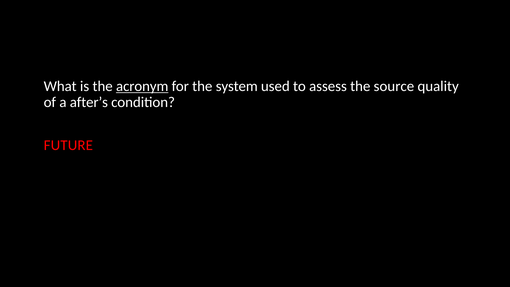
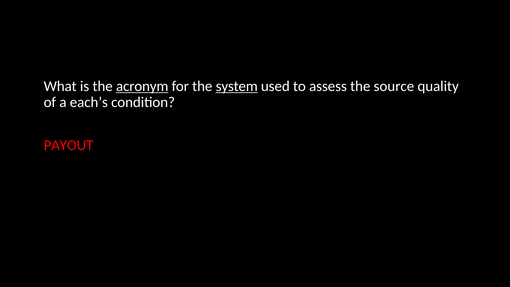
system underline: none -> present
after’s: after’s -> each’s
FUTURE: FUTURE -> PAYOUT
